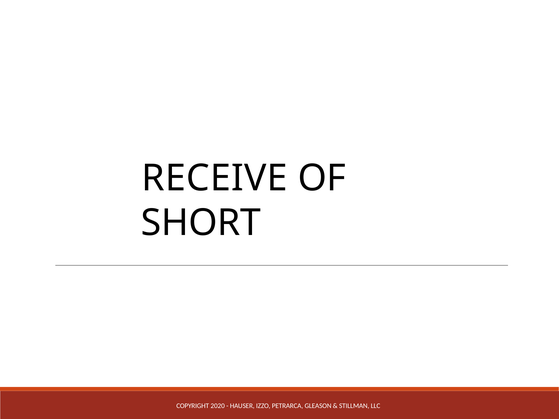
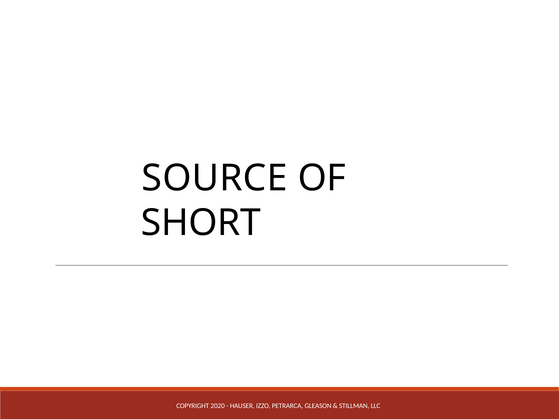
RECEIVE: RECEIVE -> SOURCE
